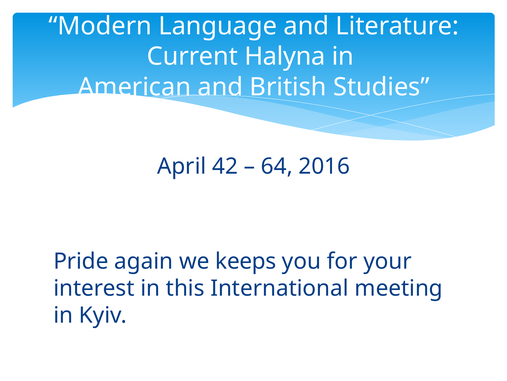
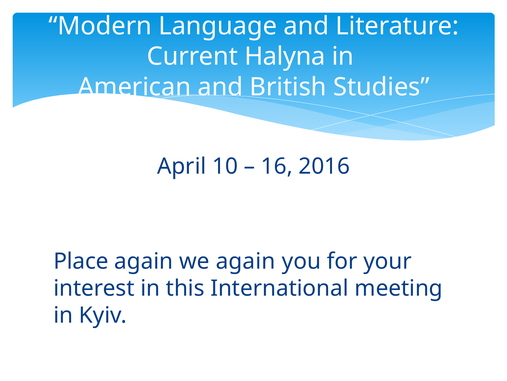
42: 42 -> 10
64: 64 -> 16
Pride: Pride -> Place
we keeps: keeps -> again
